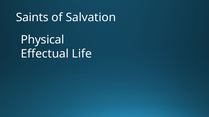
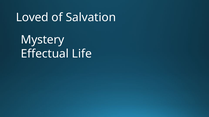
Saints: Saints -> Loved
Physical: Physical -> Mystery
